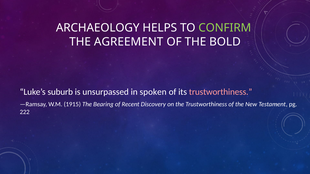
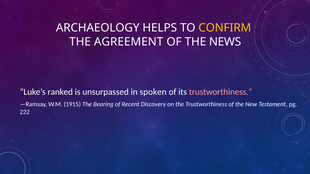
CONFIRM colour: light green -> yellow
BOLD: BOLD -> NEWS
suburb: suburb -> ranked
